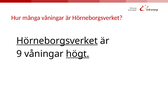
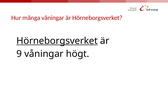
högt underline: present -> none
